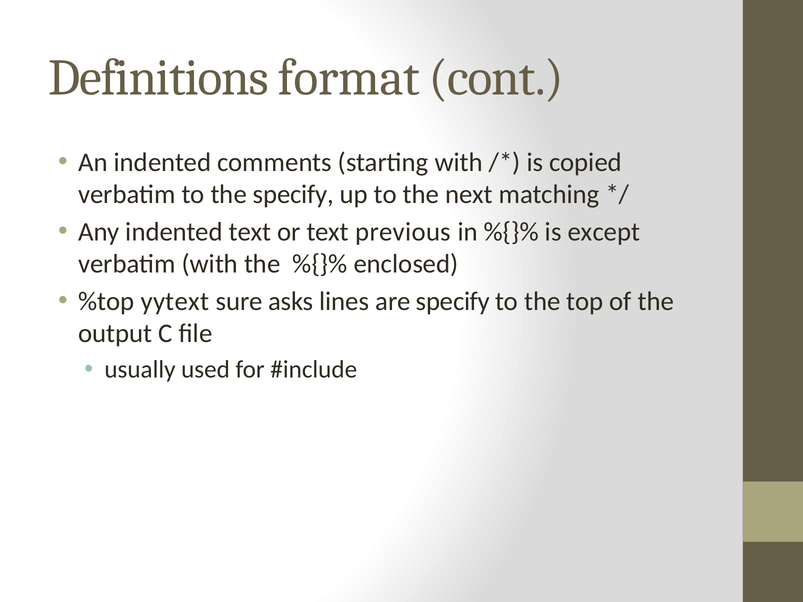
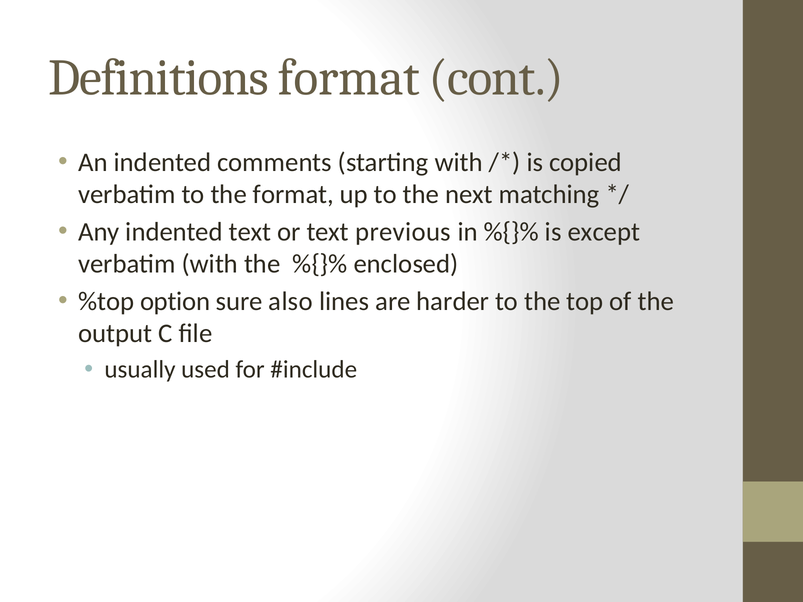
the specify: specify -> format
yytext: yytext -> option
asks: asks -> also
are specify: specify -> harder
